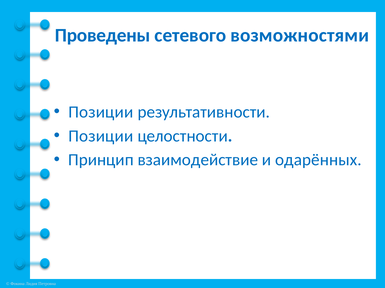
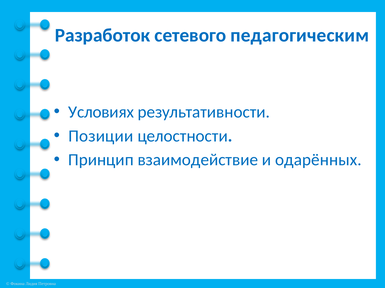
Проведены: Проведены -> Разработок
возможностями: возможностями -> педагогическим
Позиции at (101, 112): Позиции -> Условиях
